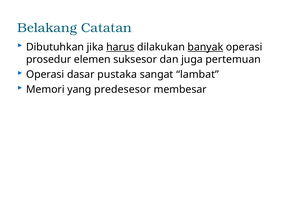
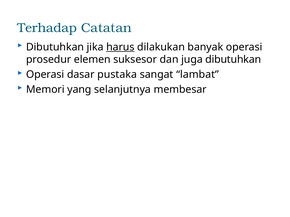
Belakang: Belakang -> Terhadap
banyak underline: present -> none
juga pertemuan: pertemuan -> dibutuhkan
predesesor: predesesor -> selanjutnya
